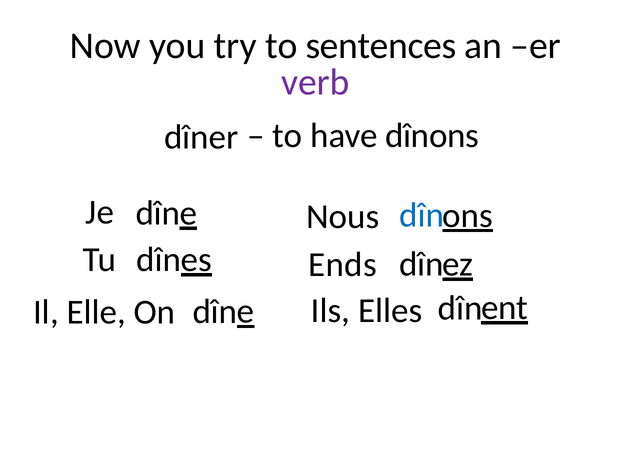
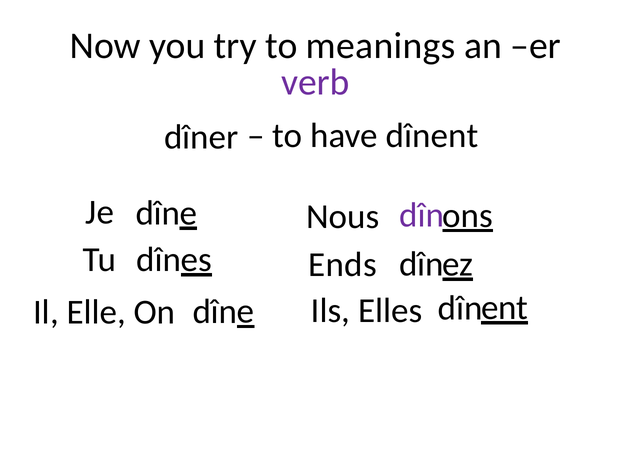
sentences: sentences -> meanings
dînons: dînons -> dînent
dîn at (422, 216) colour: blue -> purple
